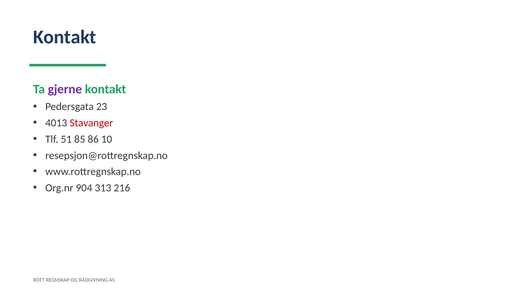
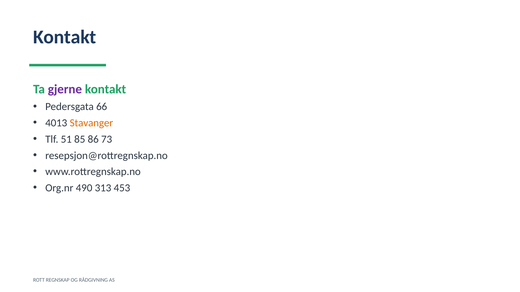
23: 23 -> 66
Stavanger colour: red -> orange
10: 10 -> 73
904: 904 -> 490
216: 216 -> 453
